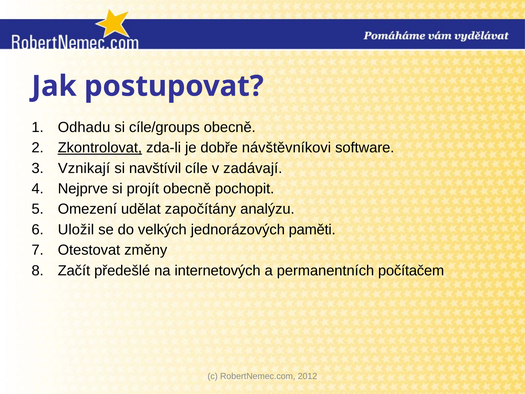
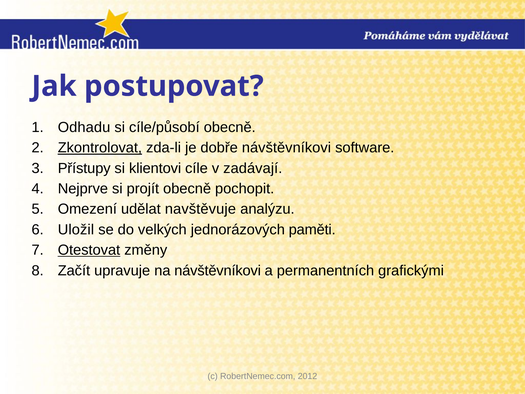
cíle/groups: cíle/groups -> cíle/působí
Vznikají: Vznikají -> Přístupy
navštívil: navštívil -> klientovi
započítány: započítány -> navštěvuje
Otestovat underline: none -> present
předešlé: předešlé -> upravuje
na internetových: internetových -> návštěvníkovi
počítačem: počítačem -> grafickými
